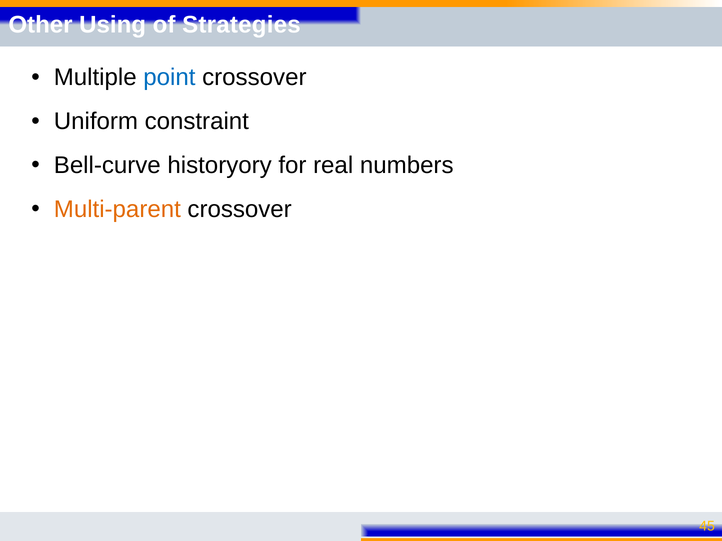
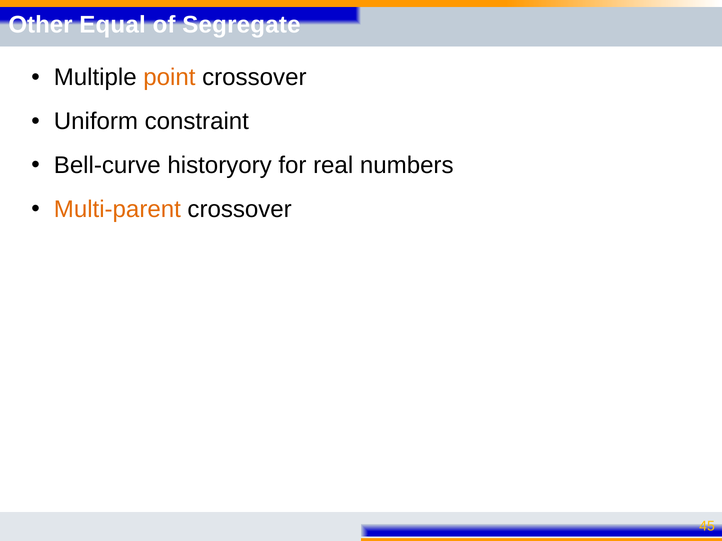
Using: Using -> Equal
Strategies: Strategies -> Segregate
point colour: blue -> orange
